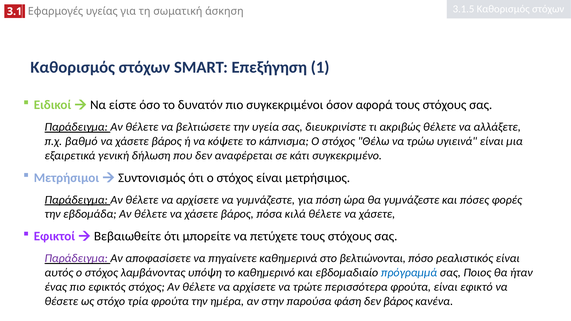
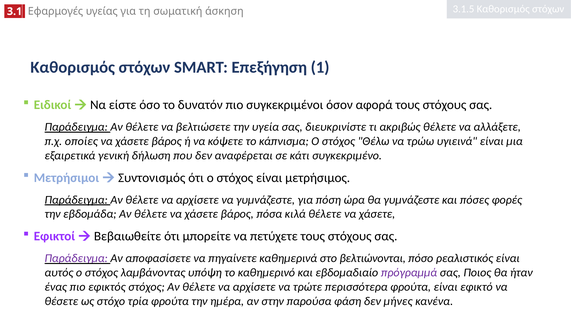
βαθμό: βαθμό -> οποίες
πρόγραμμά colour: blue -> purple
δεν βάρος: βάρος -> μήνες
